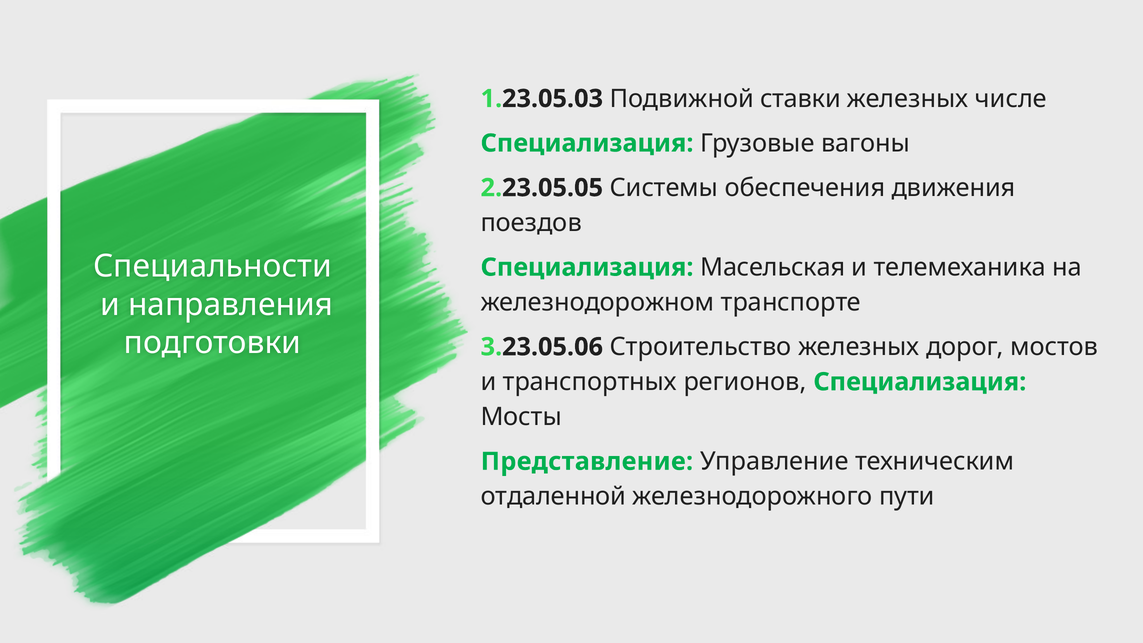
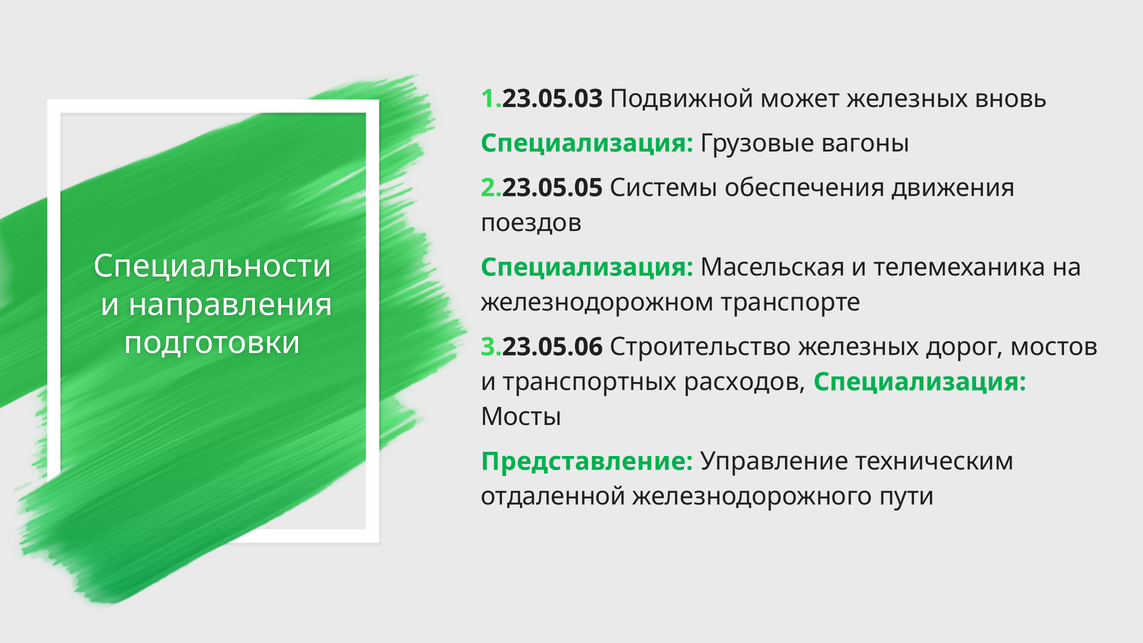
ставки: ставки -> может
числе: числе -> вновь
регионов: регионов -> расходов
